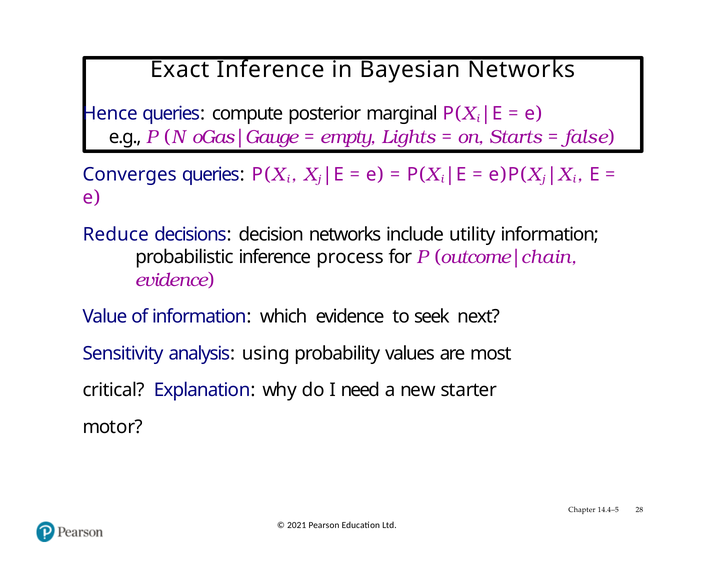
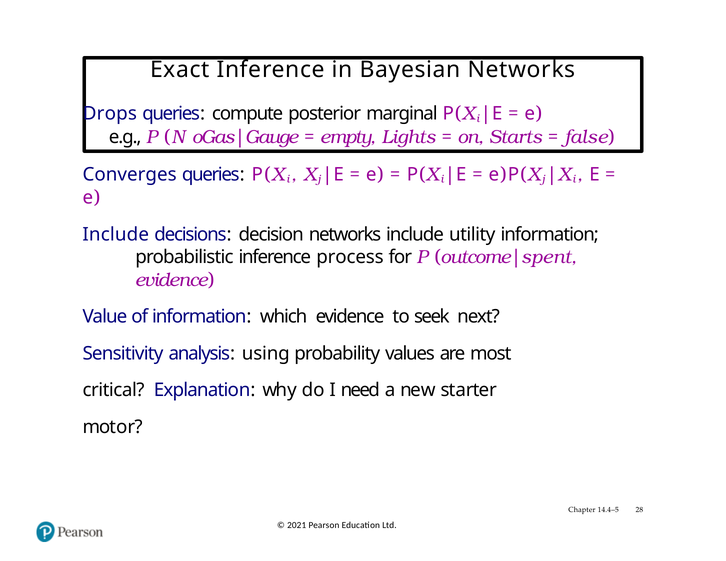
Hence: Hence -> Drops
Reduce at (116, 234): Reduce -> Include
chain: chain -> spent
